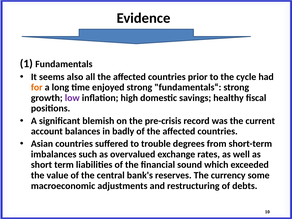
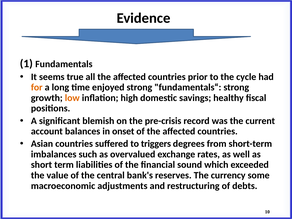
also: also -> true
low colour: purple -> orange
badly: badly -> onset
trouble: trouble -> triggers
